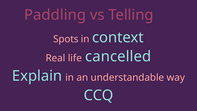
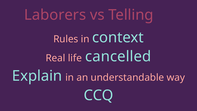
Paddling: Paddling -> Laborers
Spots: Spots -> Rules
